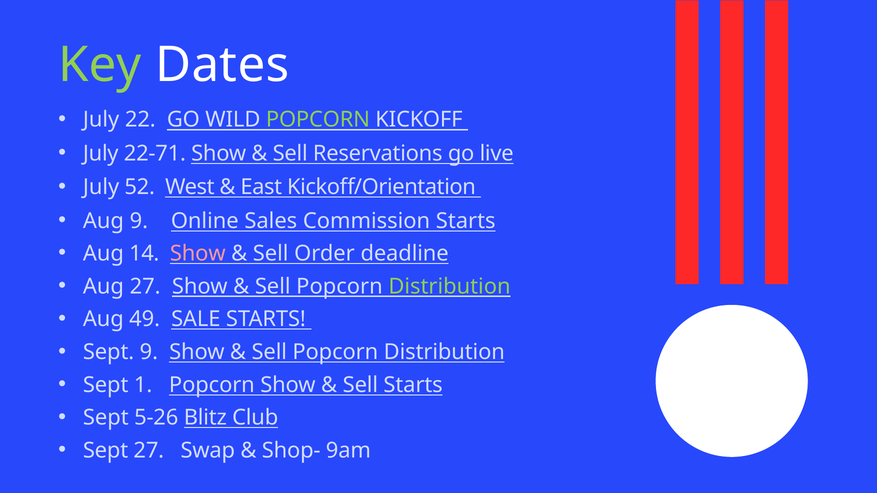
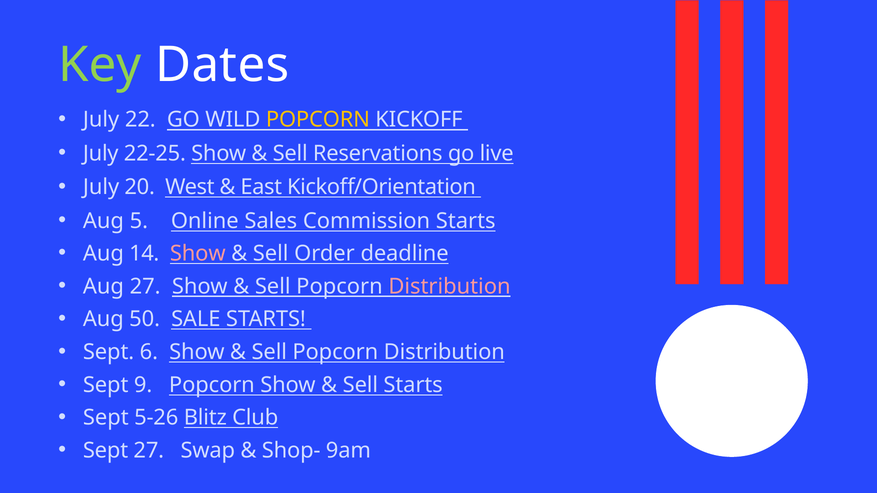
POPCORN at (318, 120) colour: light green -> yellow
22-71: 22-71 -> 22-25
52: 52 -> 20
Aug 9: 9 -> 5
Distribution at (450, 286) colour: light green -> pink
49: 49 -> 50
Sept 9: 9 -> 6
1: 1 -> 9
